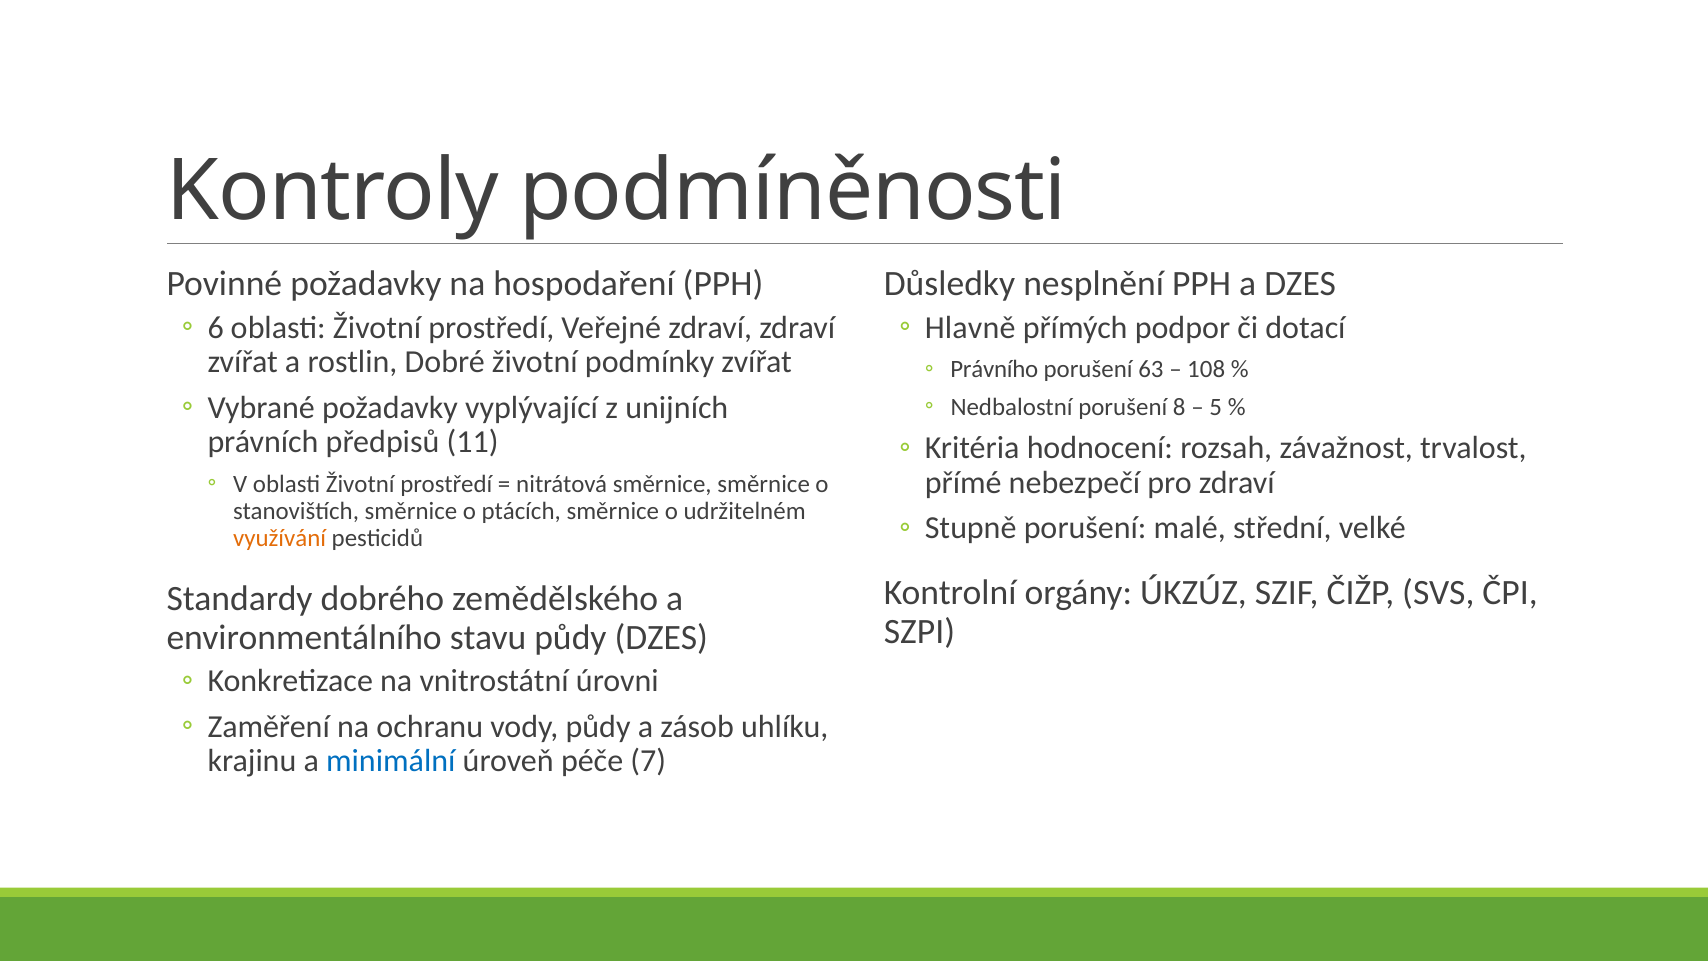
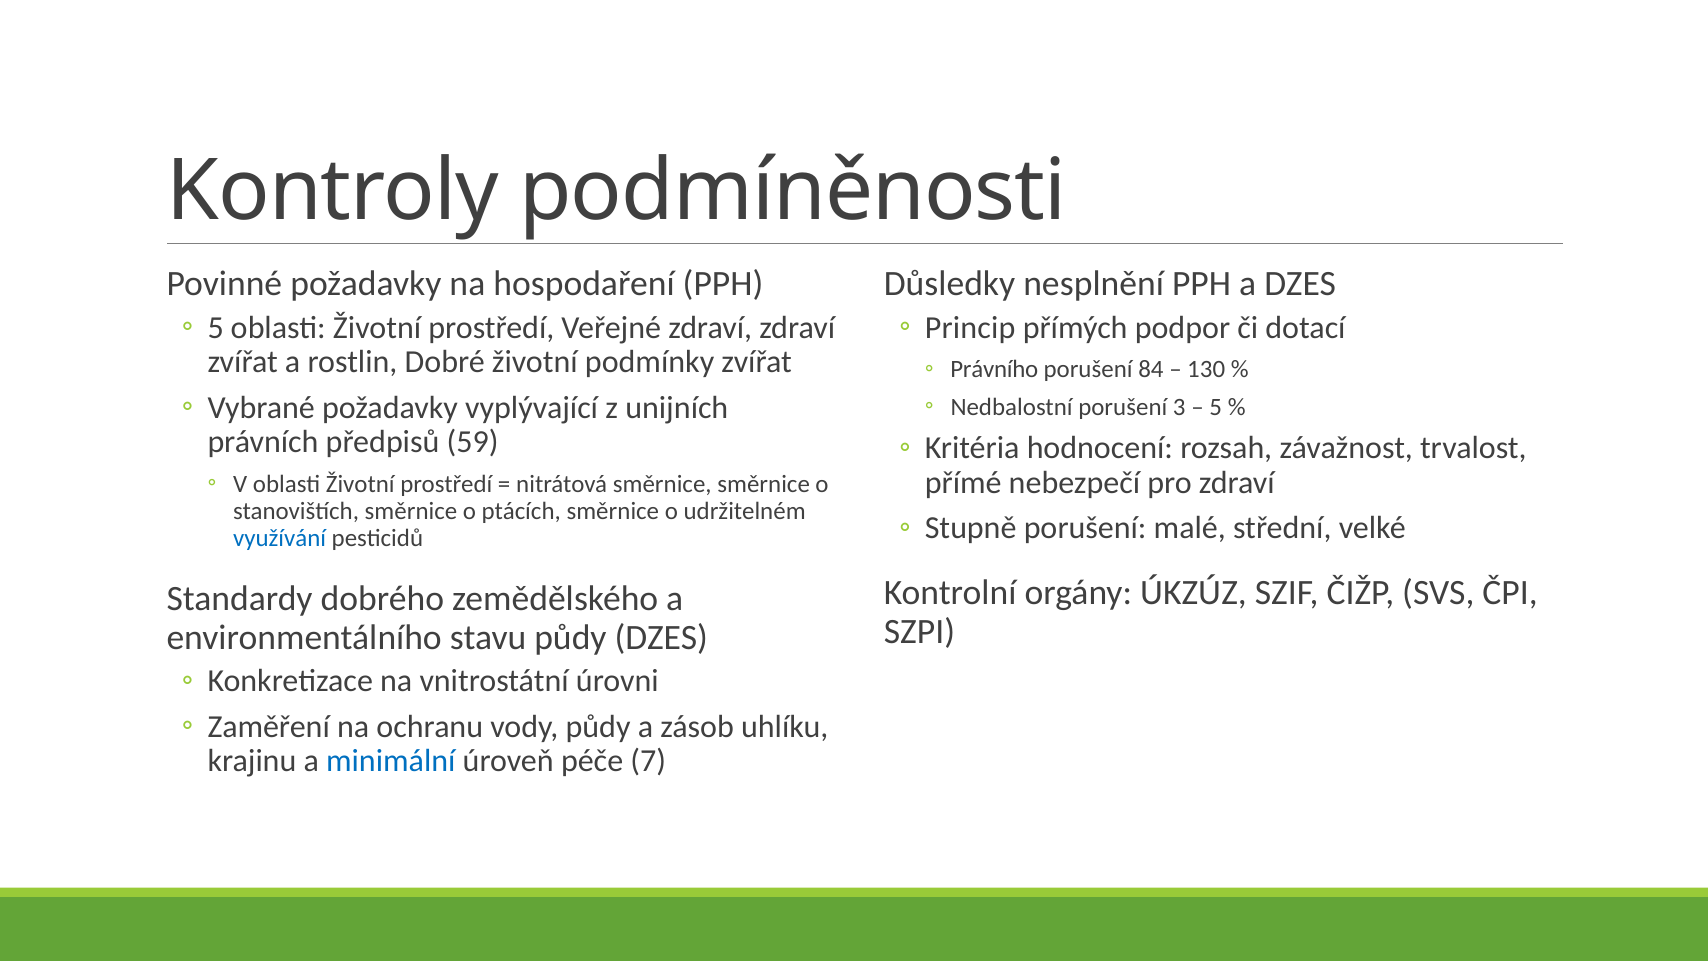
6 at (216, 328): 6 -> 5
Hlavně: Hlavně -> Princip
63: 63 -> 84
108: 108 -> 130
8: 8 -> 3
11: 11 -> 59
využívání colour: orange -> blue
